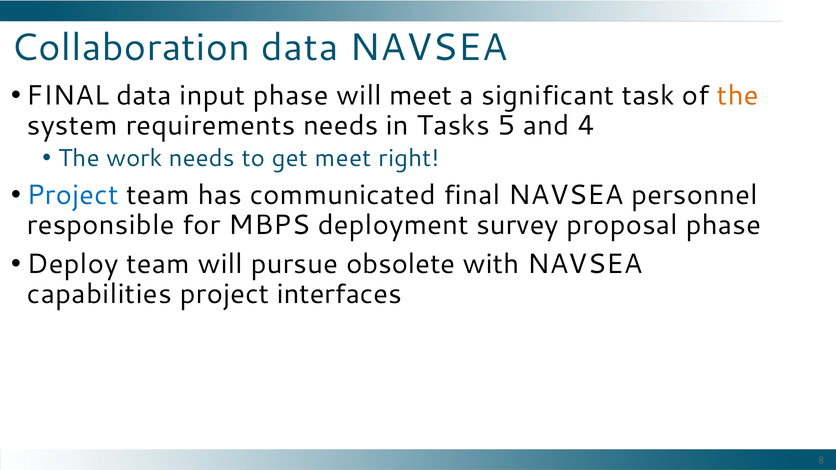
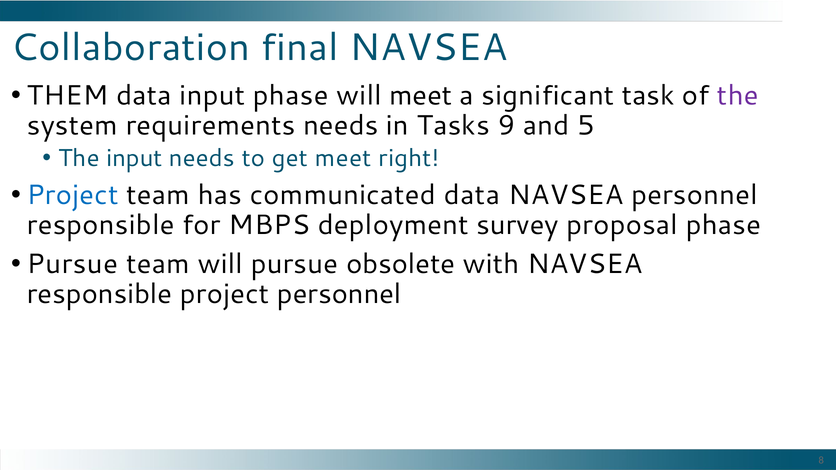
Collaboration data: data -> final
FINAL at (68, 96): FINAL -> THEM
the at (738, 96) colour: orange -> purple
5: 5 -> 9
4: 4 -> 5
The work: work -> input
communicated final: final -> data
Deploy at (73, 264): Deploy -> Pursue
capabilities at (99, 294): capabilities -> responsible
project interfaces: interfaces -> personnel
